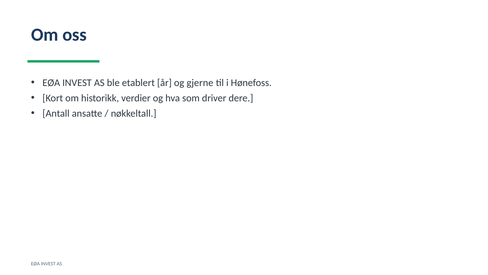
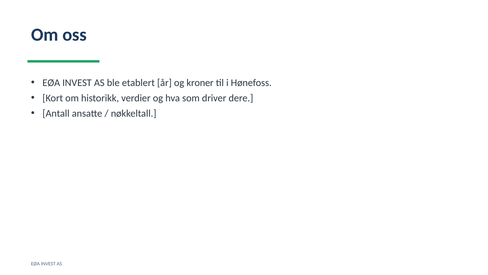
gjerne: gjerne -> kroner
